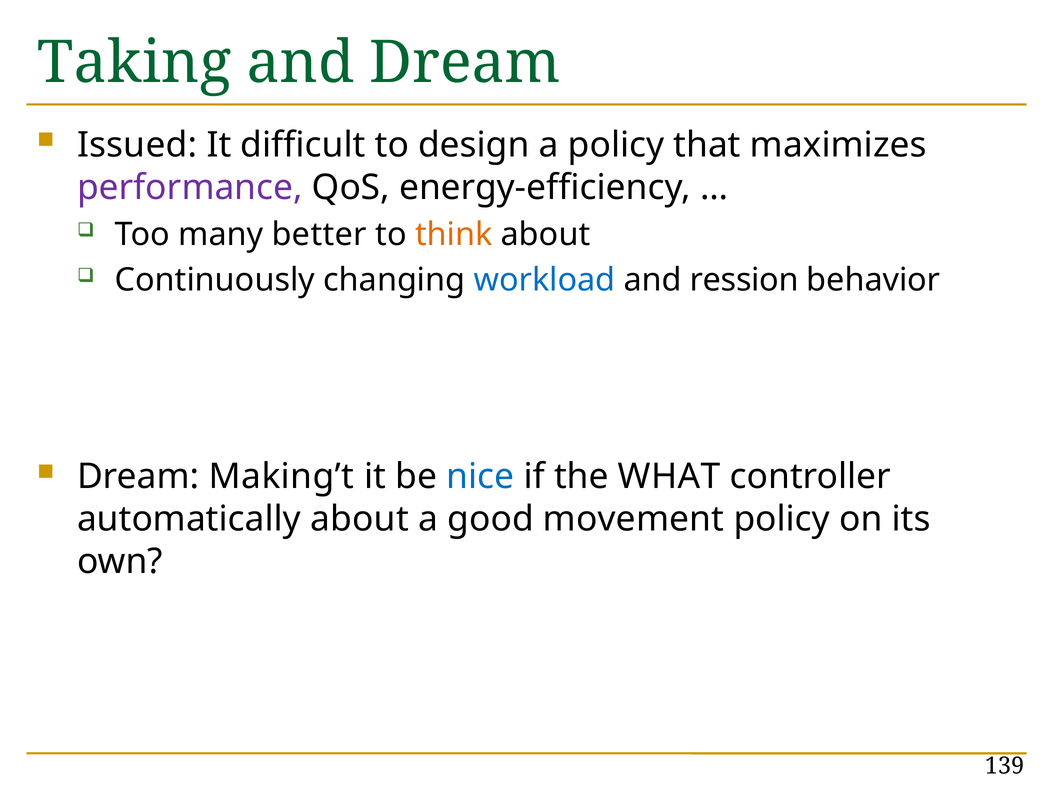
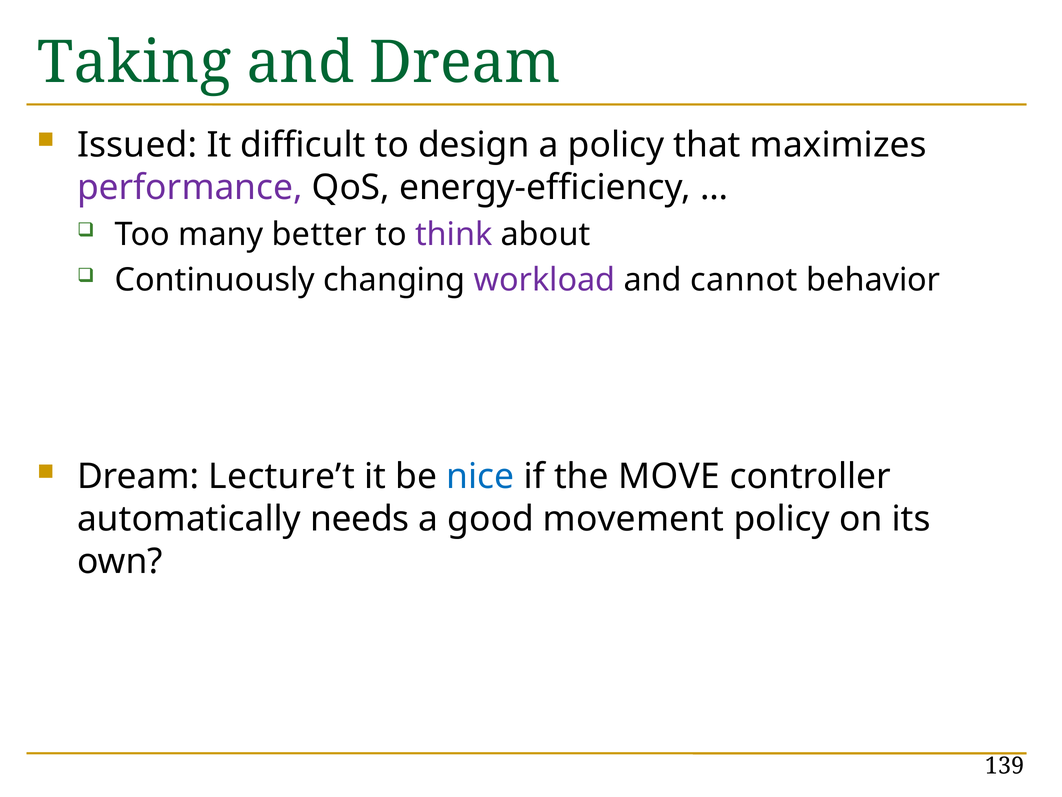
think colour: orange -> purple
workload colour: blue -> purple
ression: ression -> cannot
Making’t: Making’t -> Lecture’t
WHAT: WHAT -> MOVE
automatically about: about -> needs
